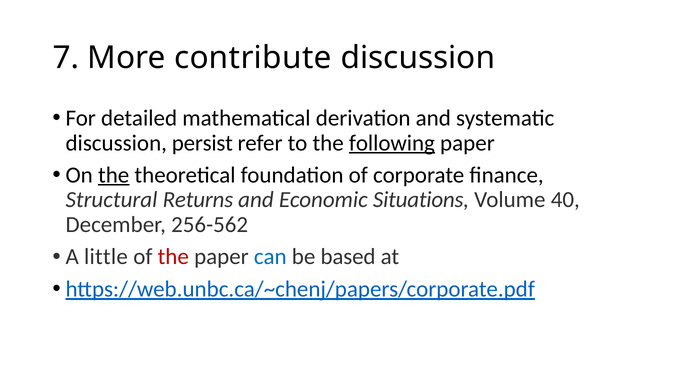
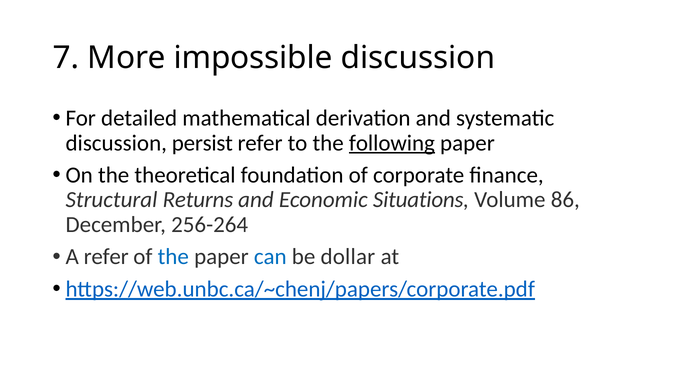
contribute: contribute -> impossible
the at (114, 175) underline: present -> none
40: 40 -> 86
256-562: 256-562 -> 256-264
A little: little -> refer
the at (173, 257) colour: red -> blue
based: based -> dollar
